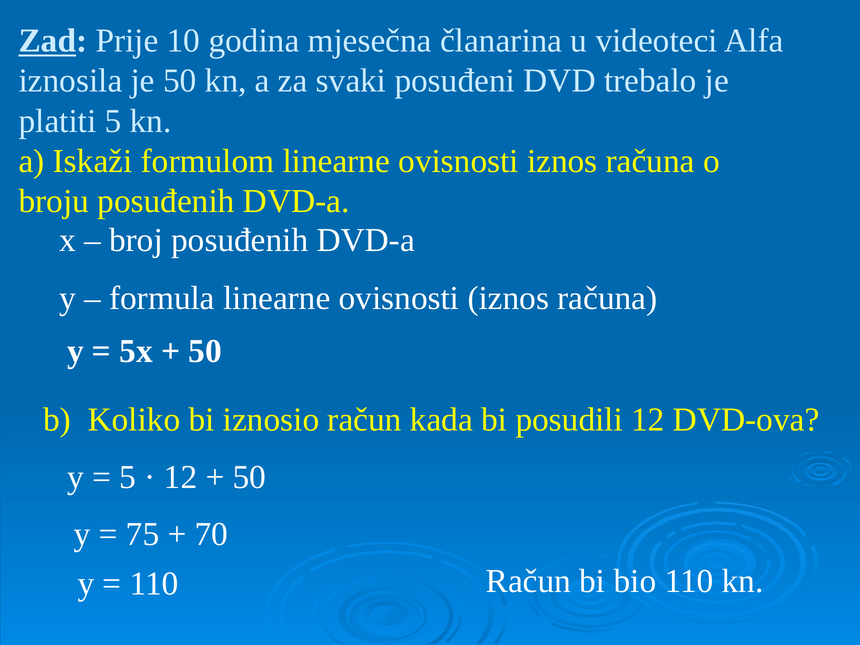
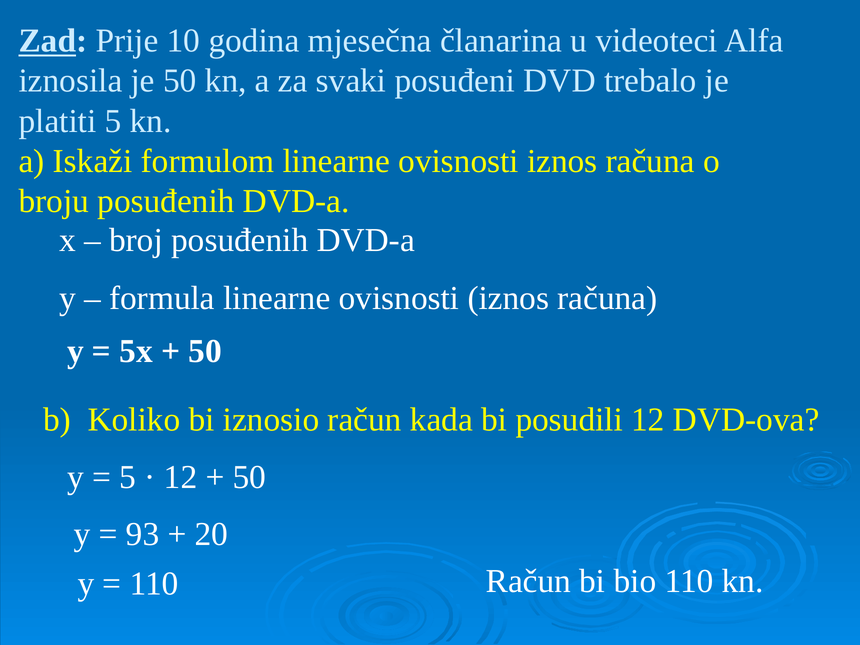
75: 75 -> 93
70: 70 -> 20
